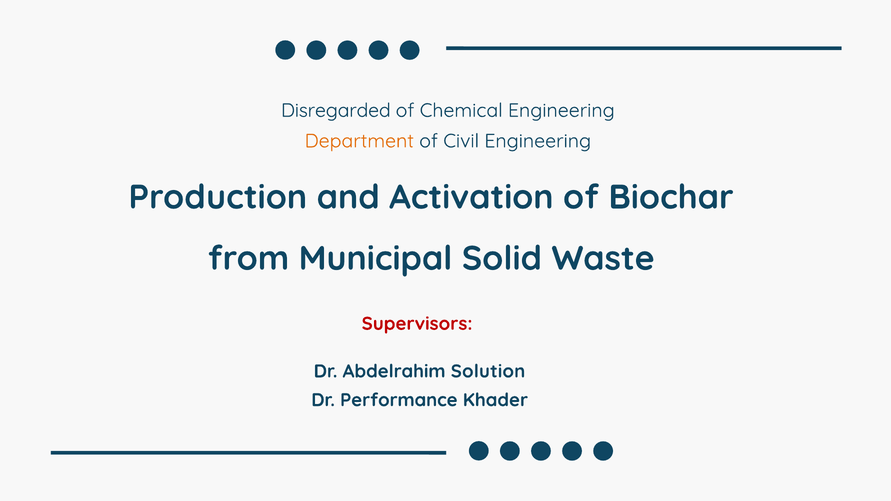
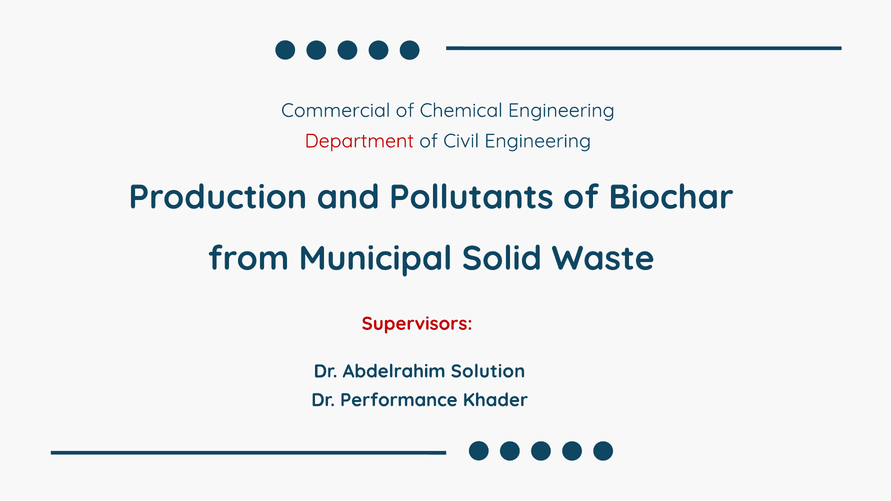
Disregarded: Disregarded -> Commercial
Department colour: orange -> red
Activation: Activation -> Pollutants
